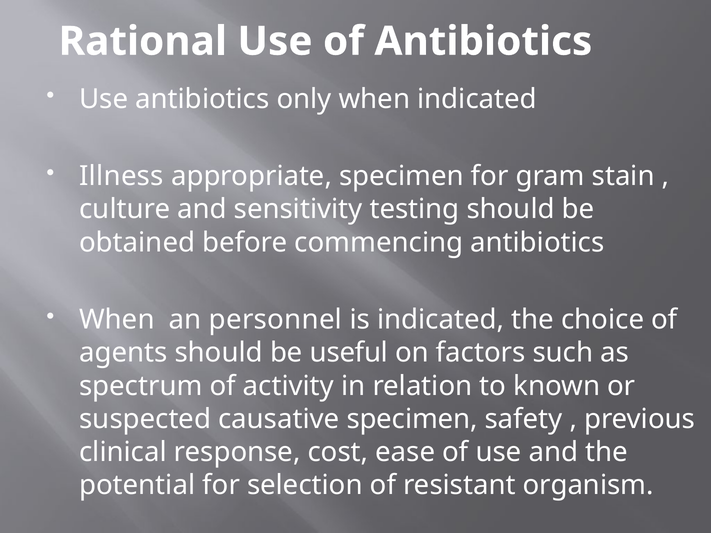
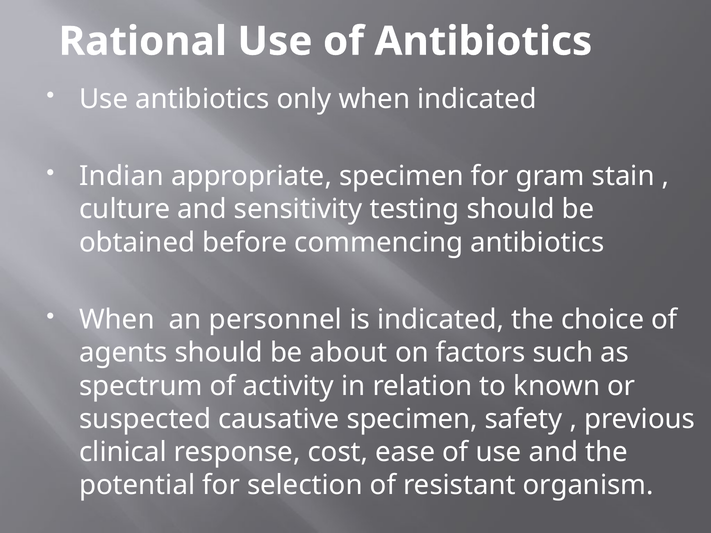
Illness: Illness -> Indian
useful: useful -> about
